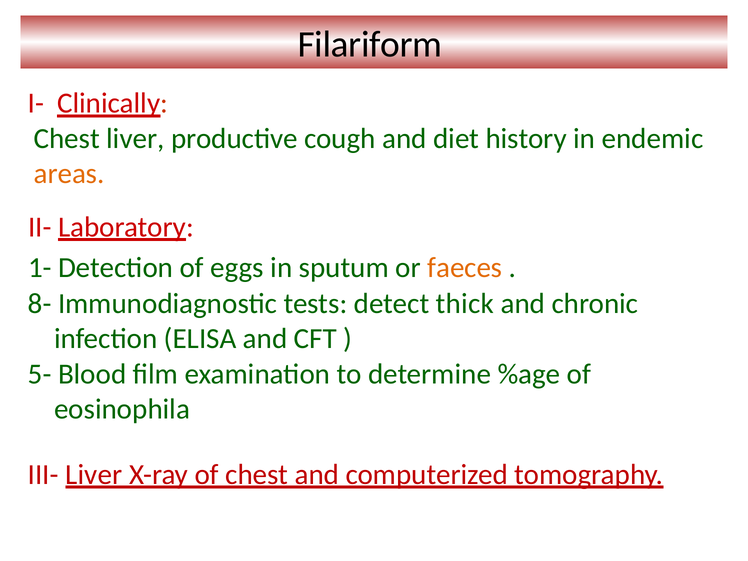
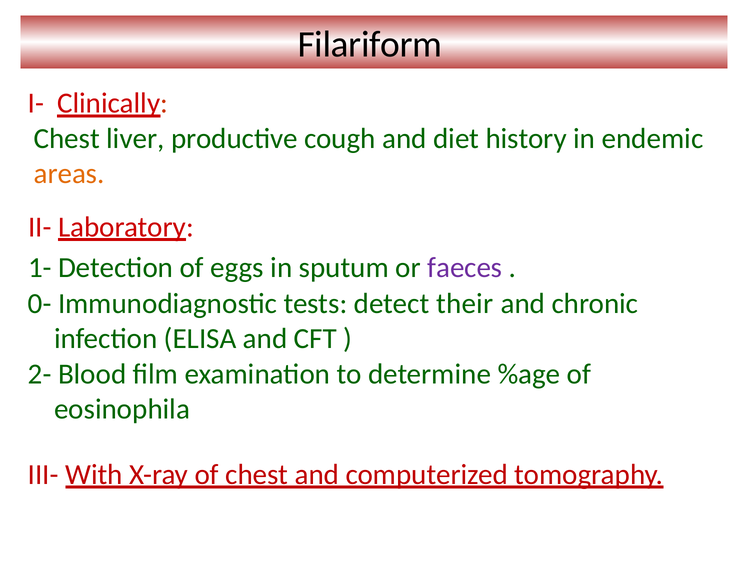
faeces colour: orange -> purple
8-: 8- -> 0-
thick: thick -> their
5-: 5- -> 2-
III- Liver: Liver -> With
